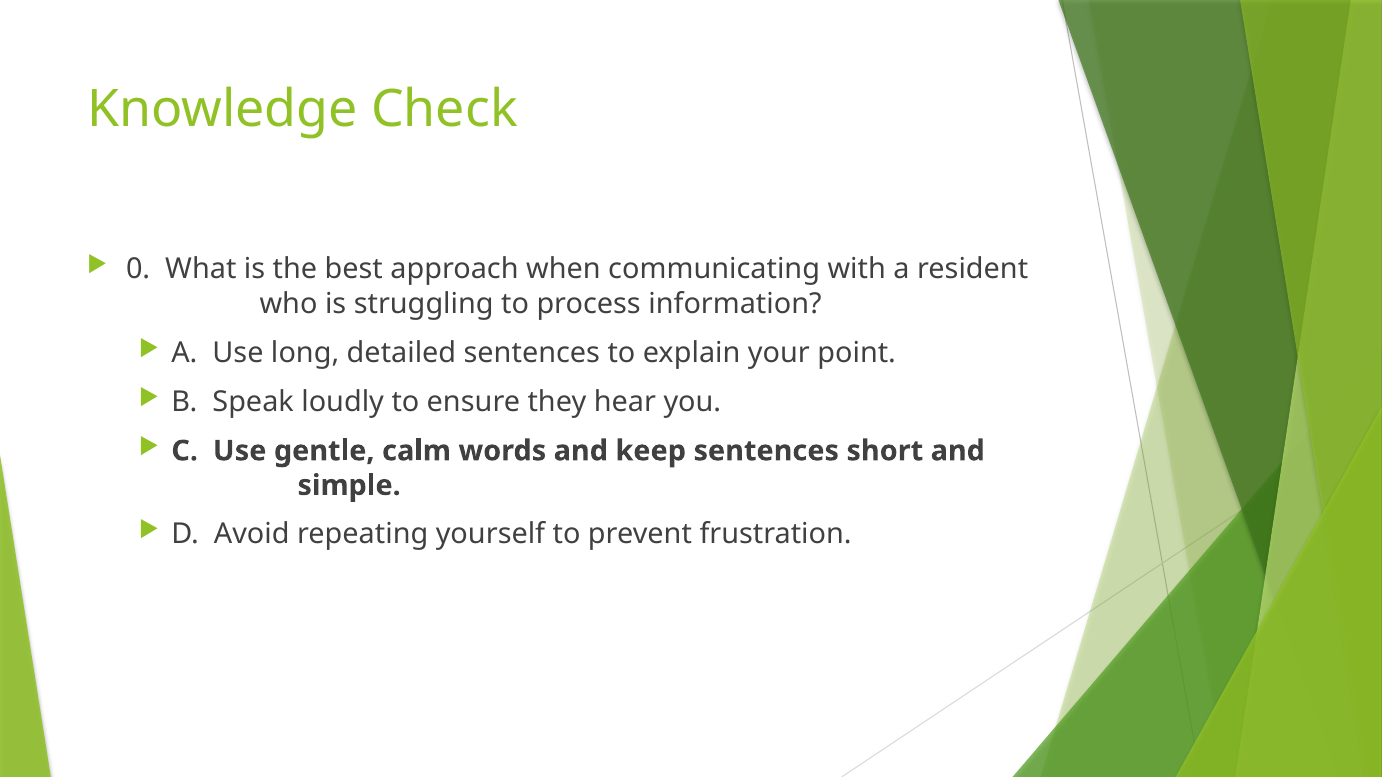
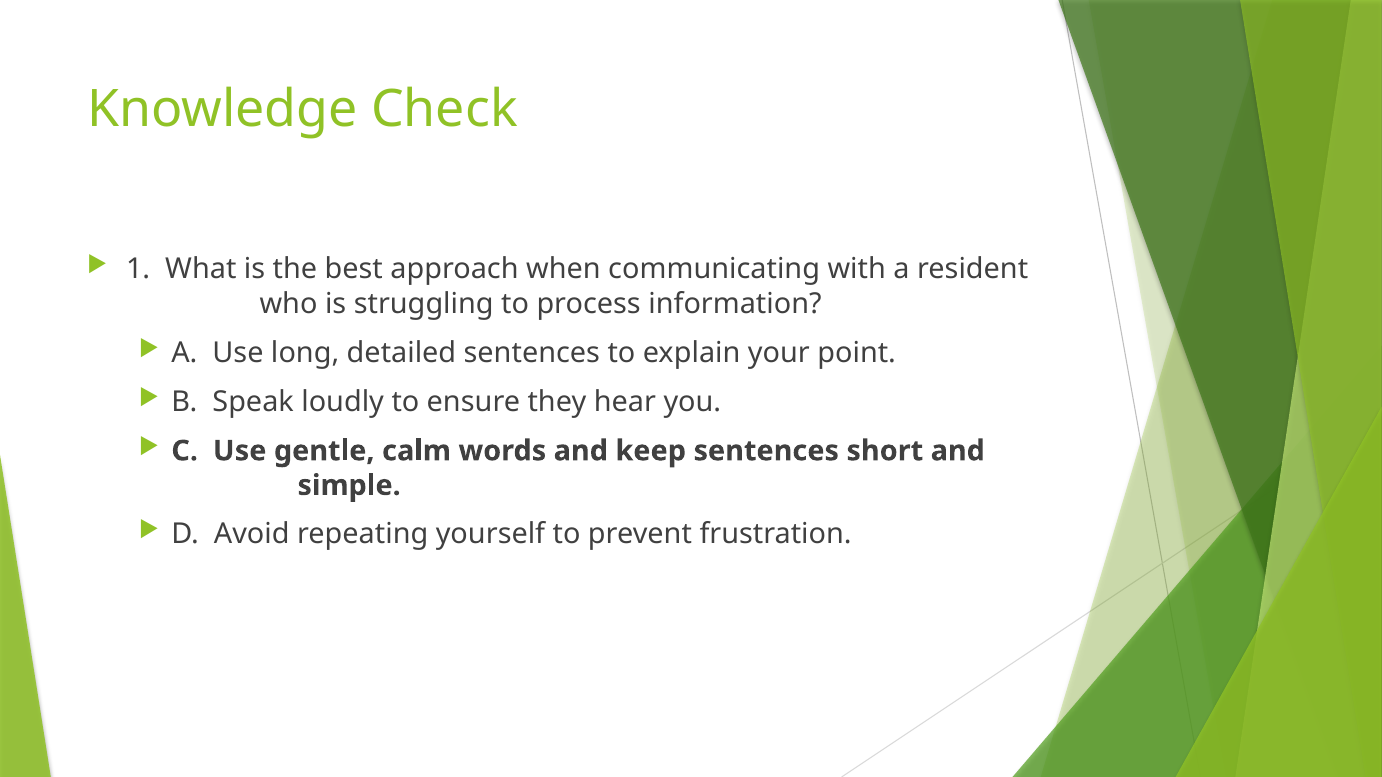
0: 0 -> 1
